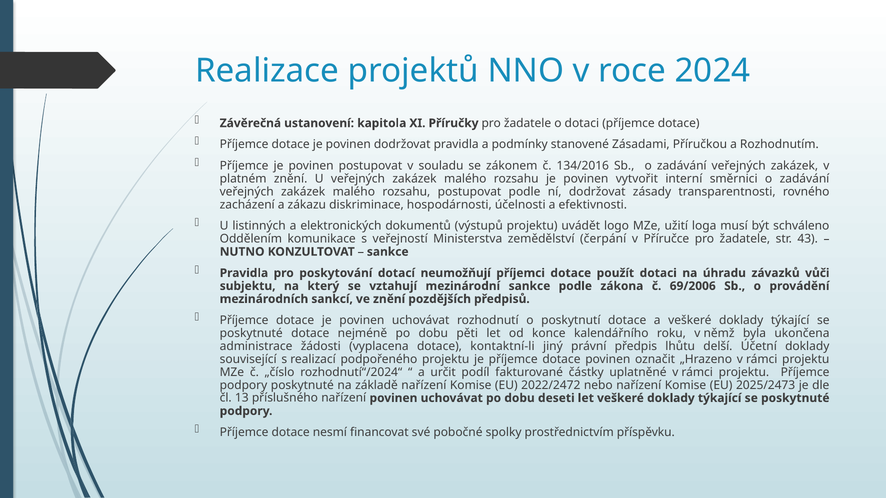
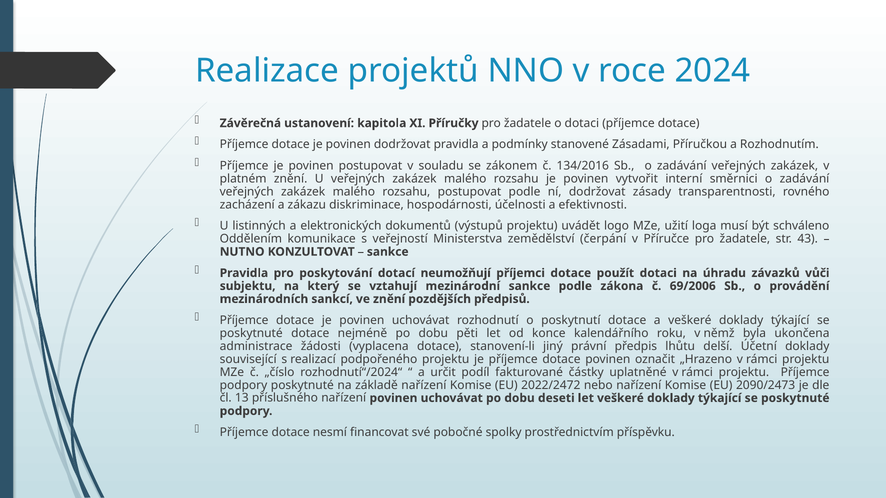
kontaktní-li: kontaktní-li -> stanovení-li
2025/2473: 2025/2473 -> 2090/2473
